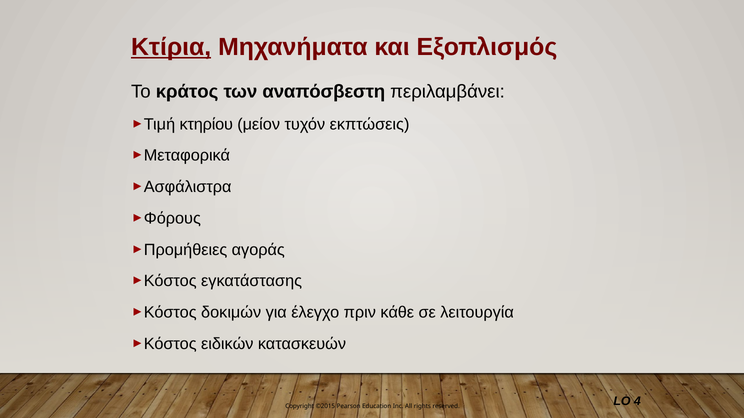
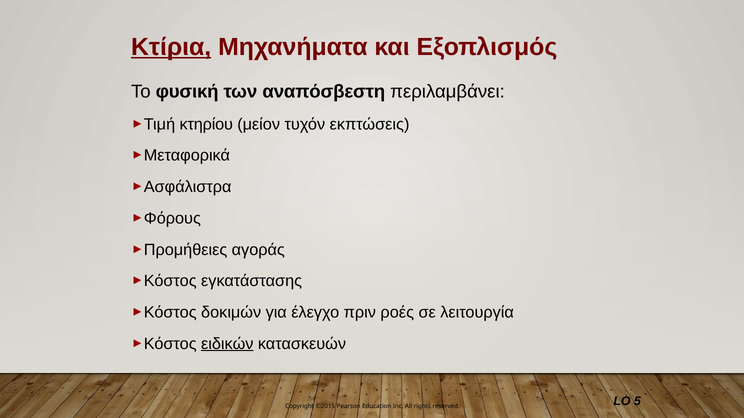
κράτος: κράτος -> φυσική
κάθε: κάθε -> ροές
ειδικών underline: none -> present
4: 4 -> 5
